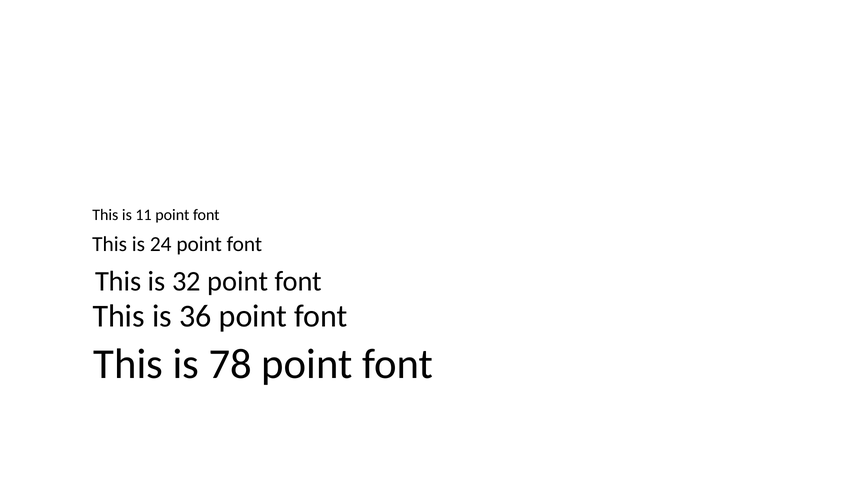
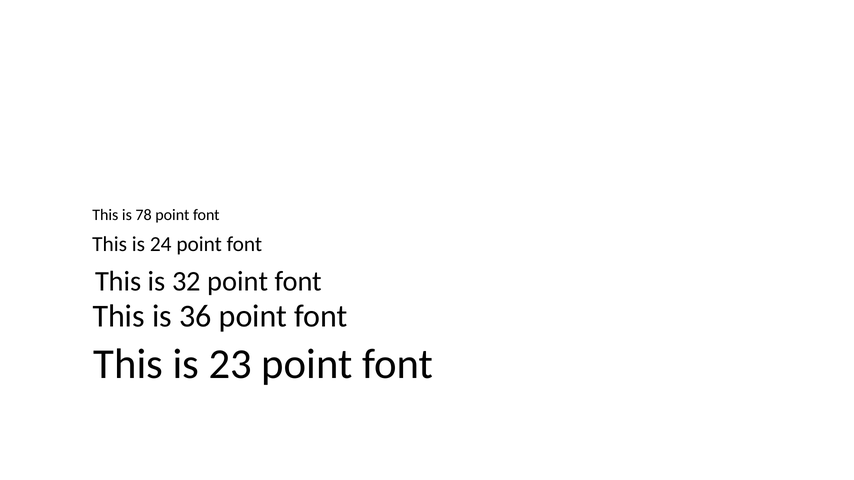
11: 11 -> 78
78: 78 -> 23
